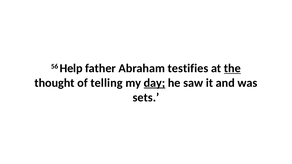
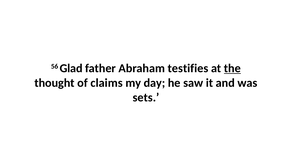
Help: Help -> Glad
telling: telling -> claims
day underline: present -> none
